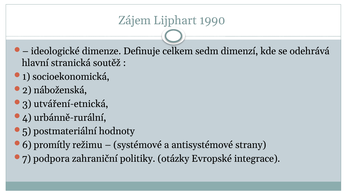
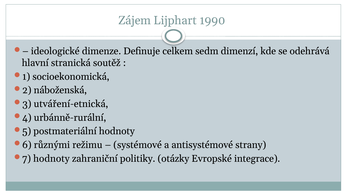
promítly: promítly -> různými
7 podpora: podpora -> hodnoty
